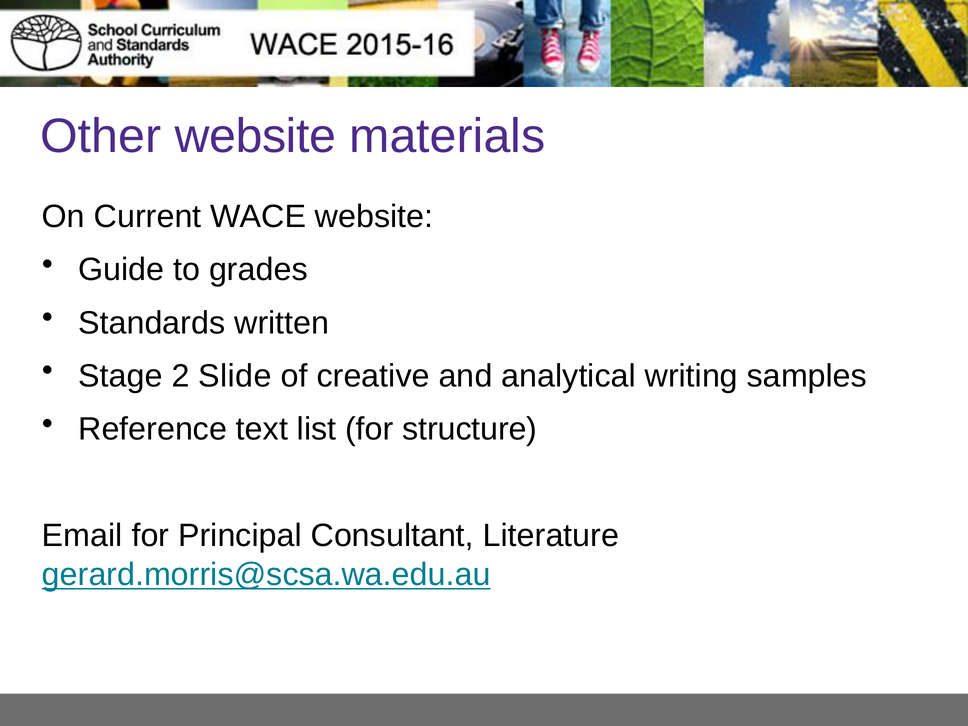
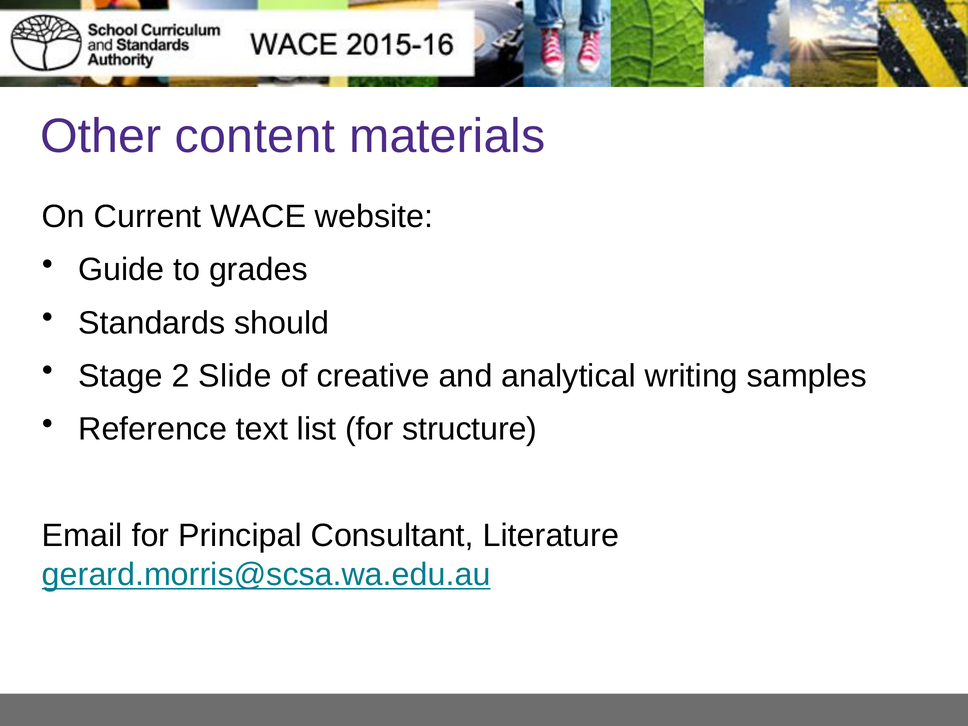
Other website: website -> content
written: written -> should
